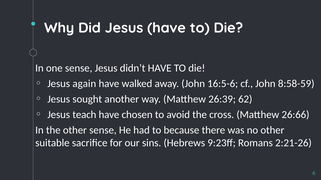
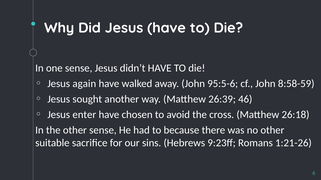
16:5-6: 16:5-6 -> 95:5-6
62: 62 -> 46
teach: teach -> enter
26:66: 26:66 -> 26:18
2:21-26: 2:21-26 -> 1:21-26
